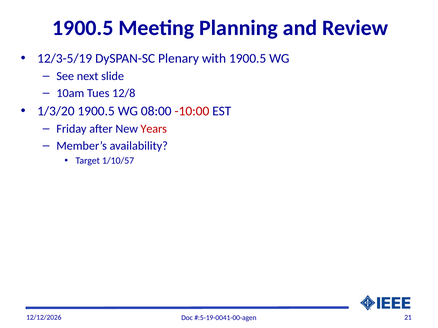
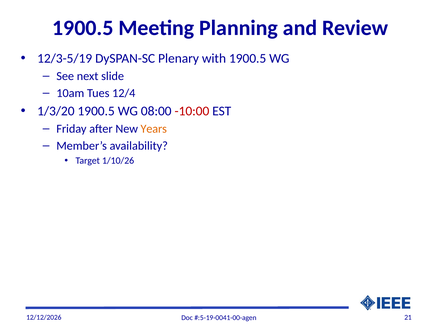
12/8: 12/8 -> 12/4
Years colour: red -> orange
1/10/57: 1/10/57 -> 1/10/26
